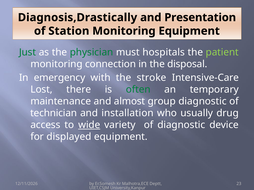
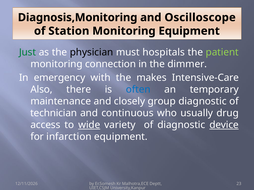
Diagnosis,Drastically: Diagnosis,Drastically -> Diagnosis,Monitoring
Presentation: Presentation -> Oscilloscope
physician colour: green -> black
disposal: disposal -> dimmer
stroke: stroke -> makes
Lost: Lost -> Also
often colour: green -> blue
almost: almost -> closely
installation: installation -> continuous
device underline: none -> present
displayed: displayed -> infarction
